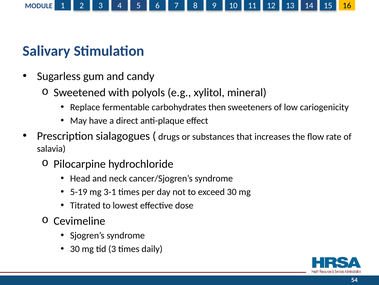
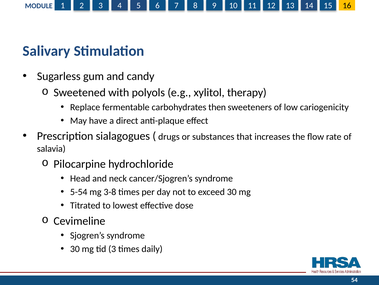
mineral: mineral -> therapy
5-19: 5-19 -> 5-54
3-1: 3-1 -> 3-8
